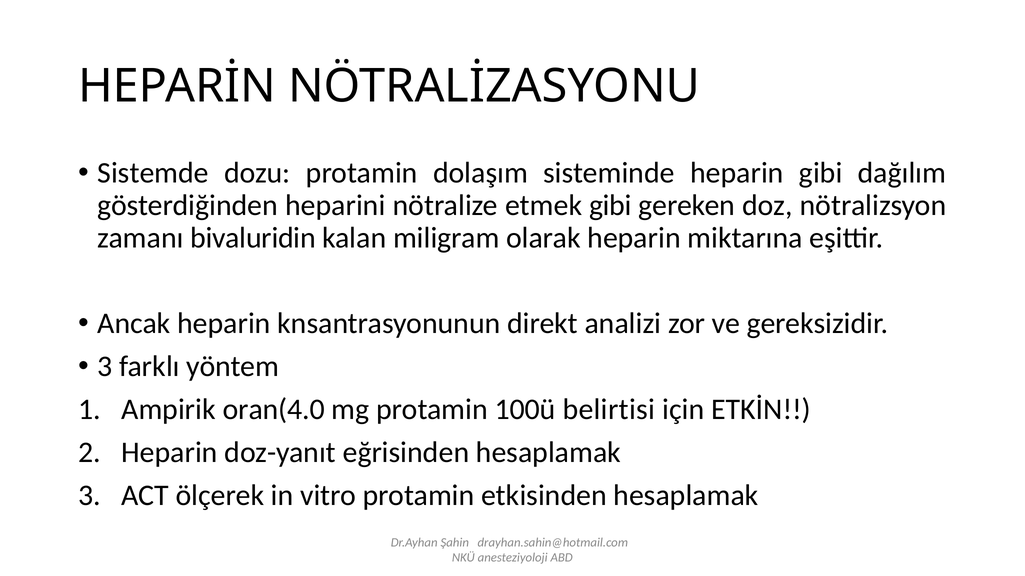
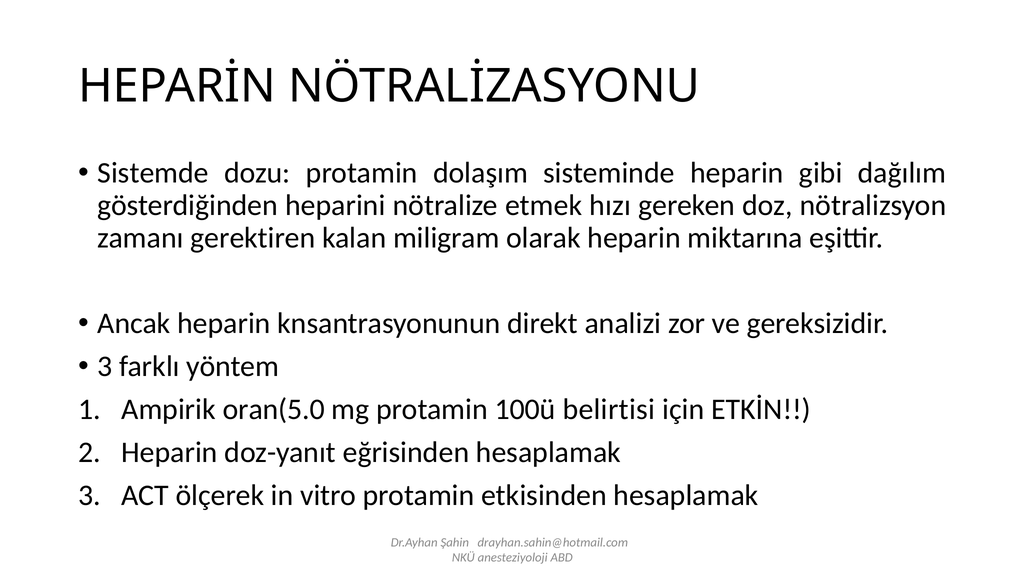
etmek gibi: gibi -> hızı
bivaluridin: bivaluridin -> gerektiren
oran(4.0: oran(4.0 -> oran(5.0
